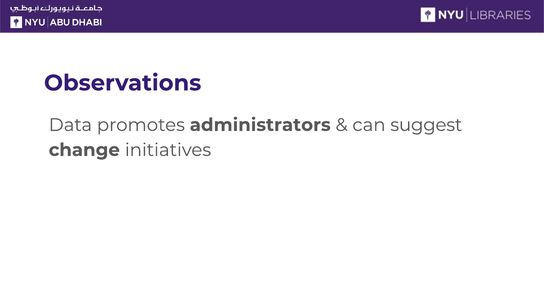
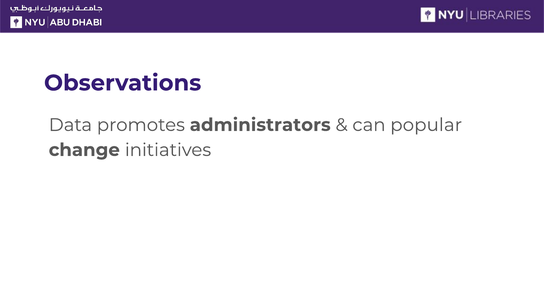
suggest: suggest -> popular
